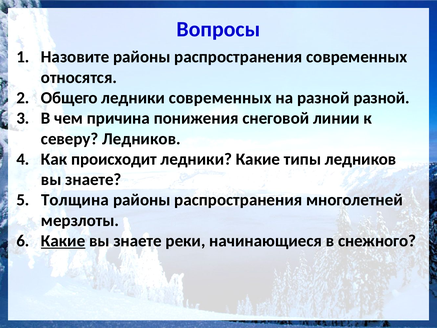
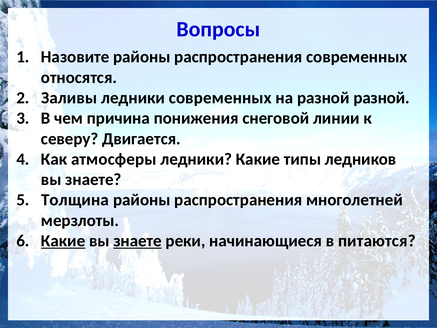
Общего: Общего -> Заливы
северу Ледников: Ледников -> Двигается
происходит: происходит -> атмосферы
знаете at (138, 241) underline: none -> present
снежного: снежного -> питаются
